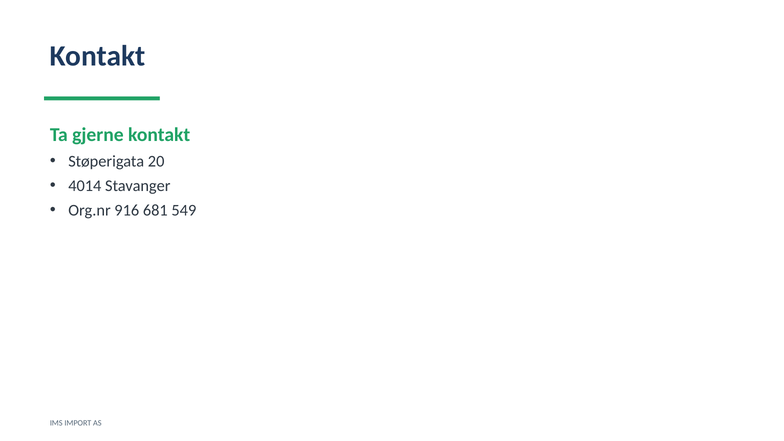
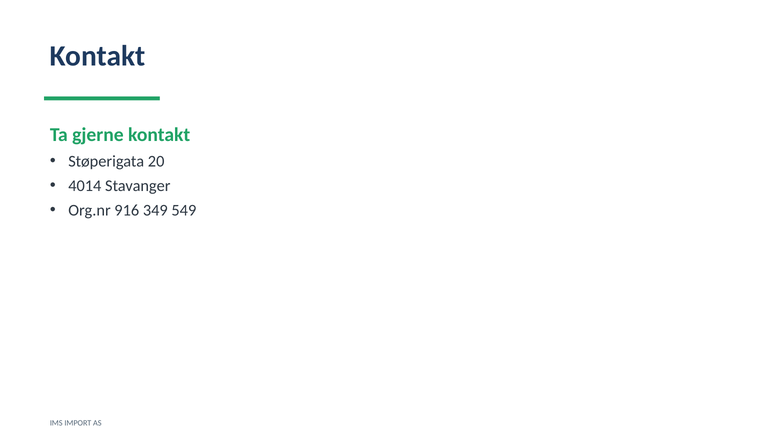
681: 681 -> 349
